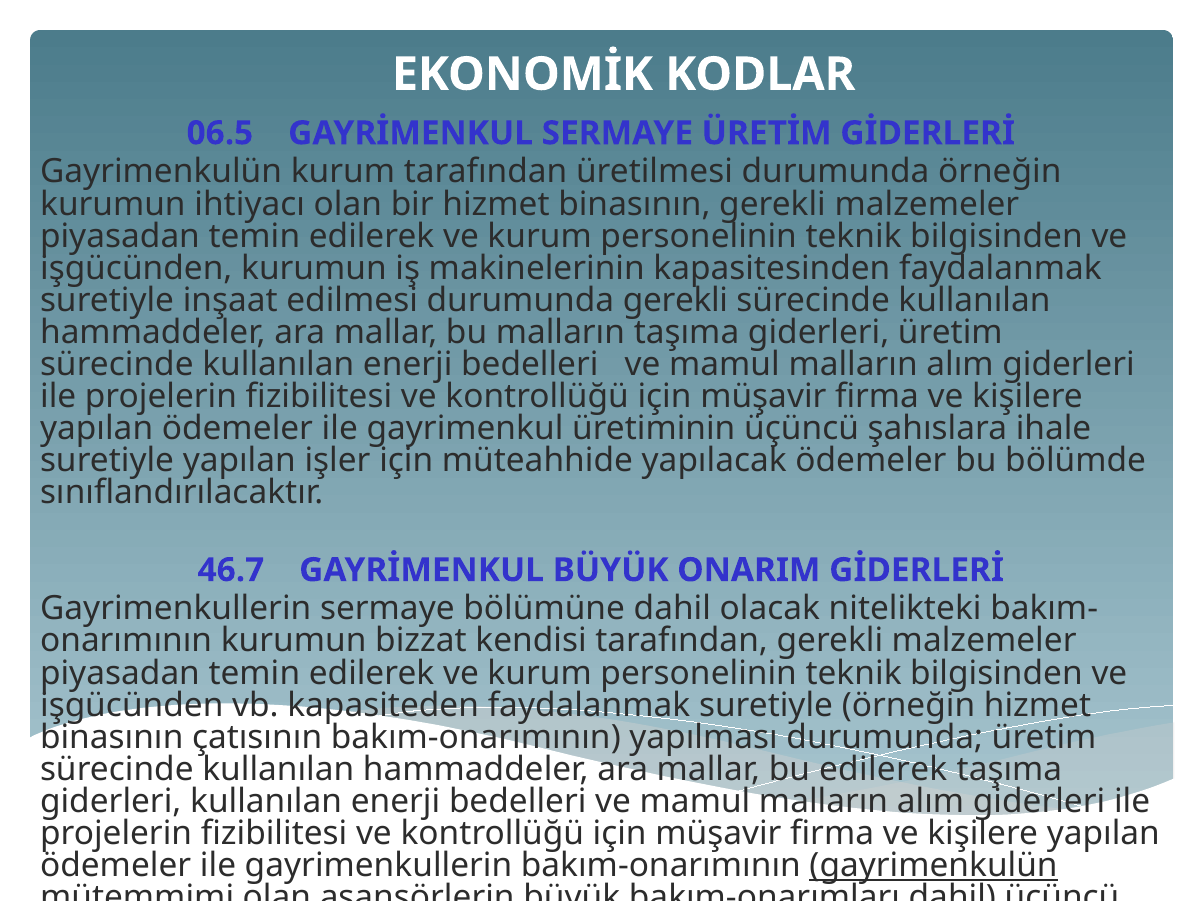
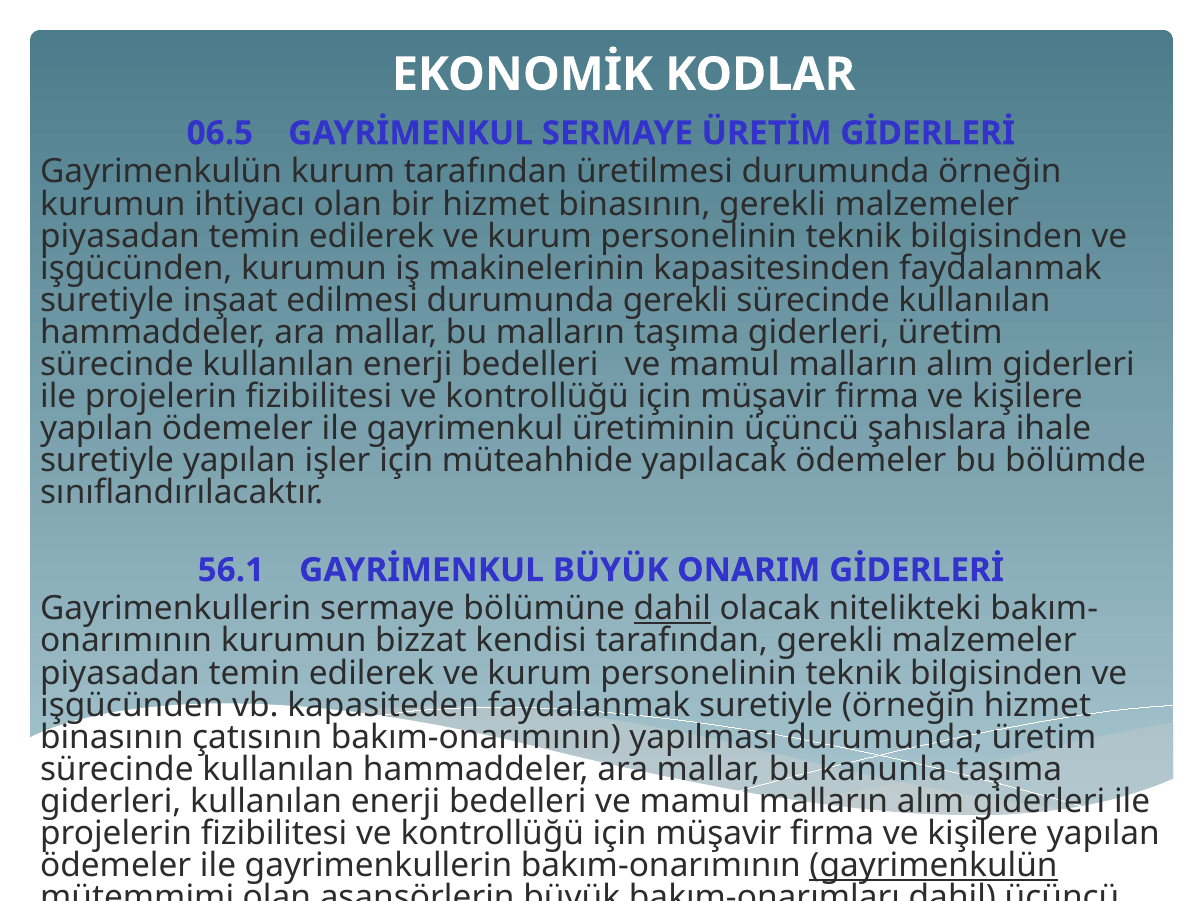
46.7: 46.7 -> 56.1
dahil at (672, 609) underline: none -> present
bu edilerek: edilerek -> kanunla
